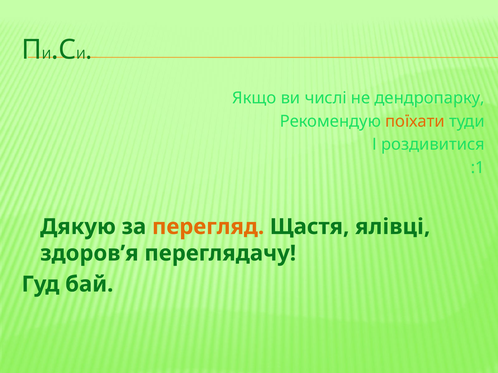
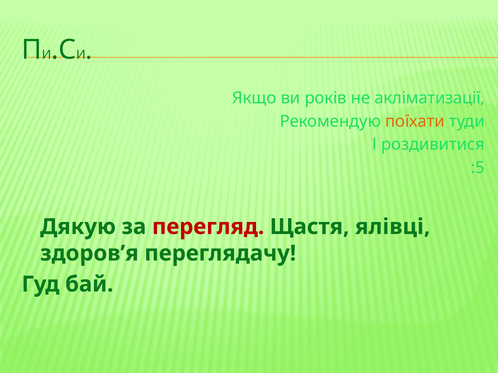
числі: числі -> років
дендропарку: дендропарку -> акліматизації
:1: :1 -> :5
перегляд colour: orange -> red
